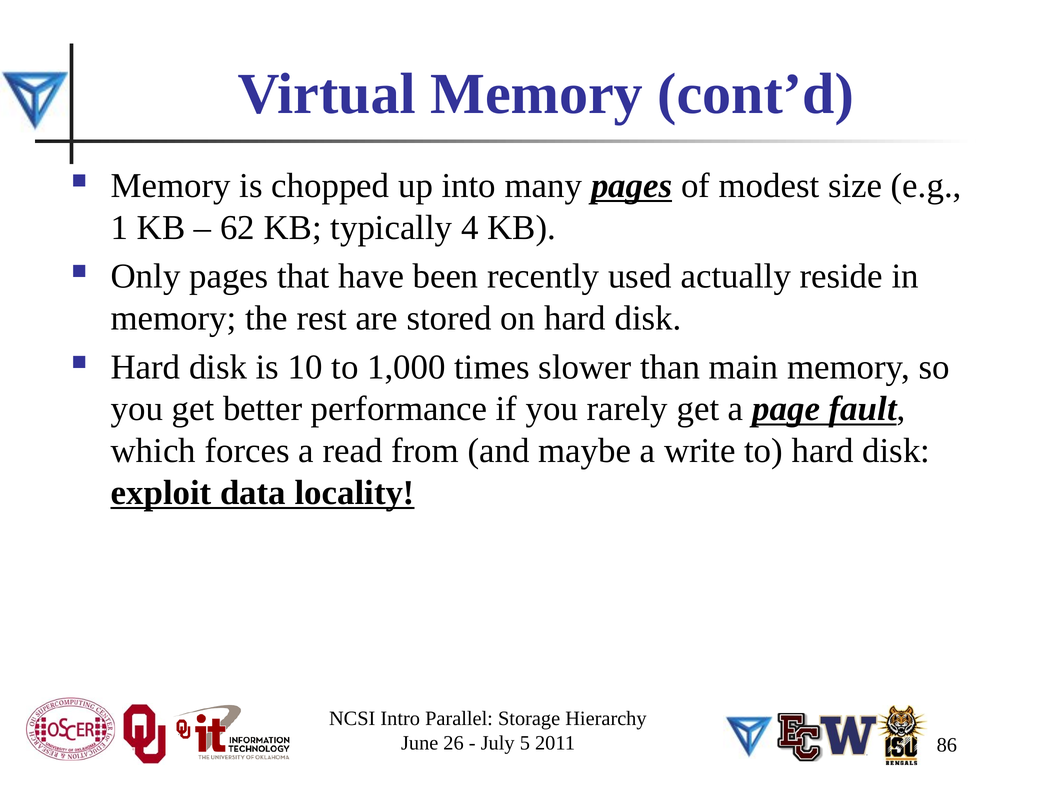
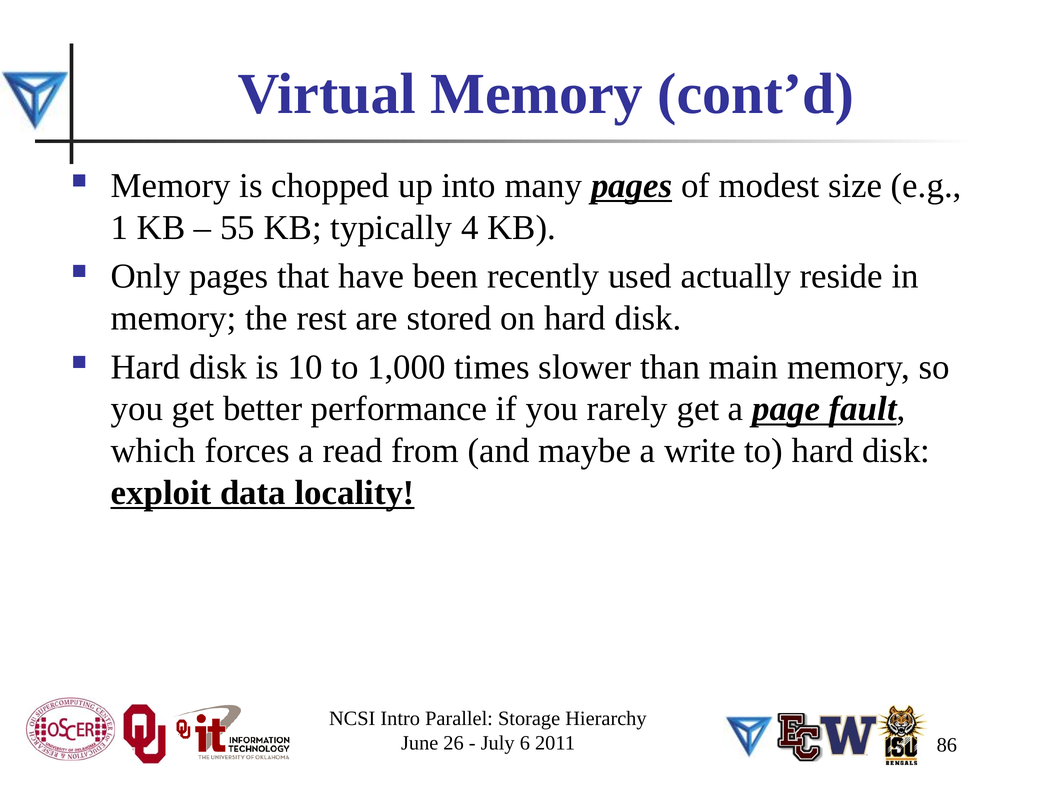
62: 62 -> 55
5: 5 -> 6
